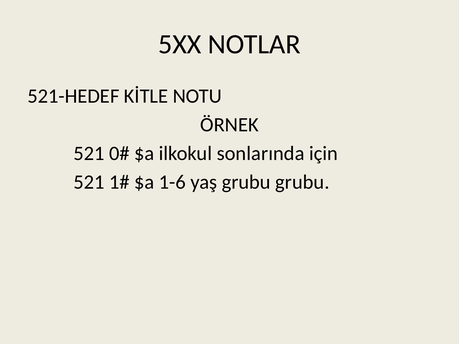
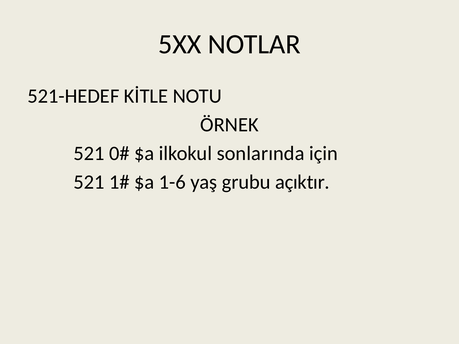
grubu grubu: grubu -> açıktır
